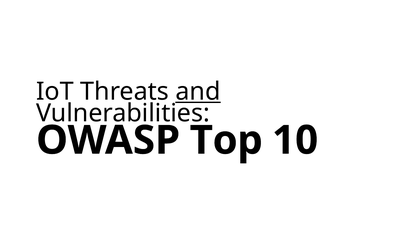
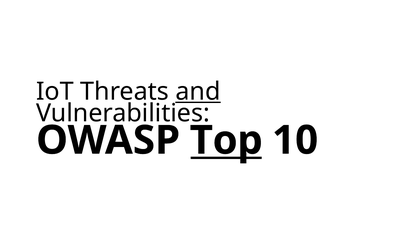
Top underline: none -> present
